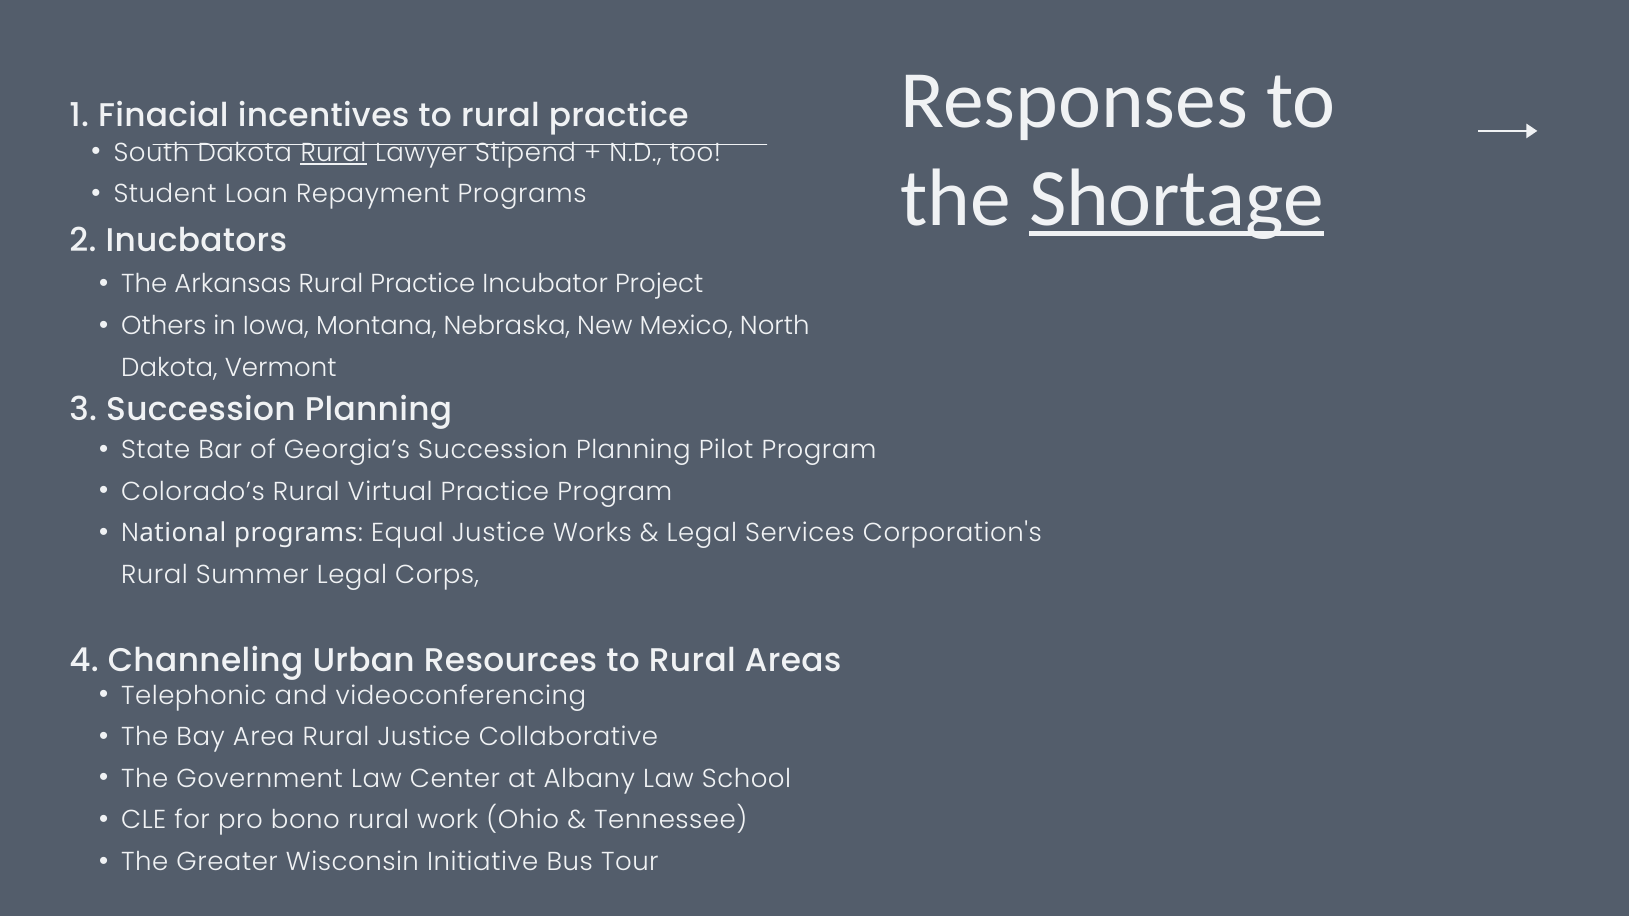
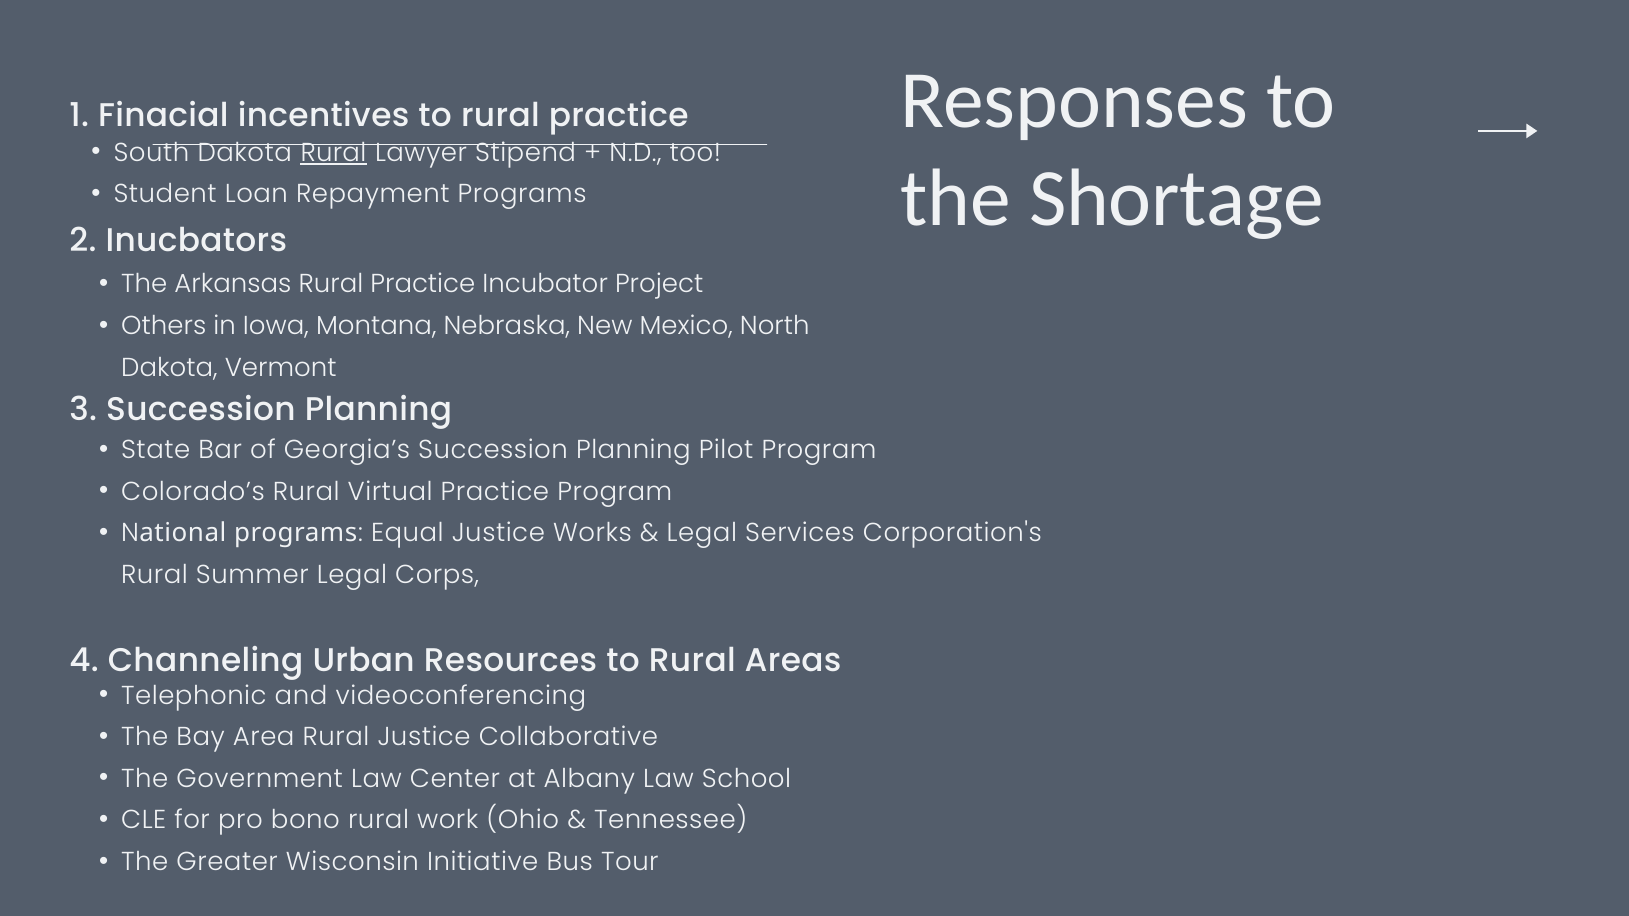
Shortage underline: present -> none
